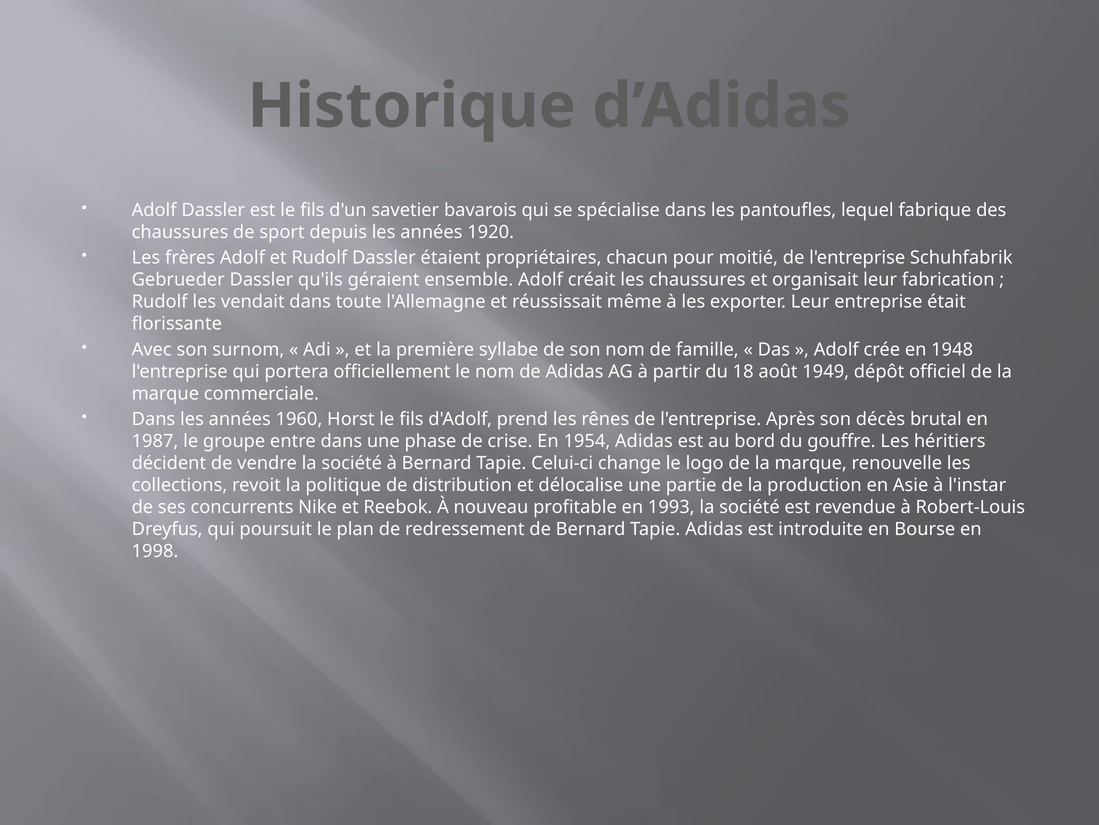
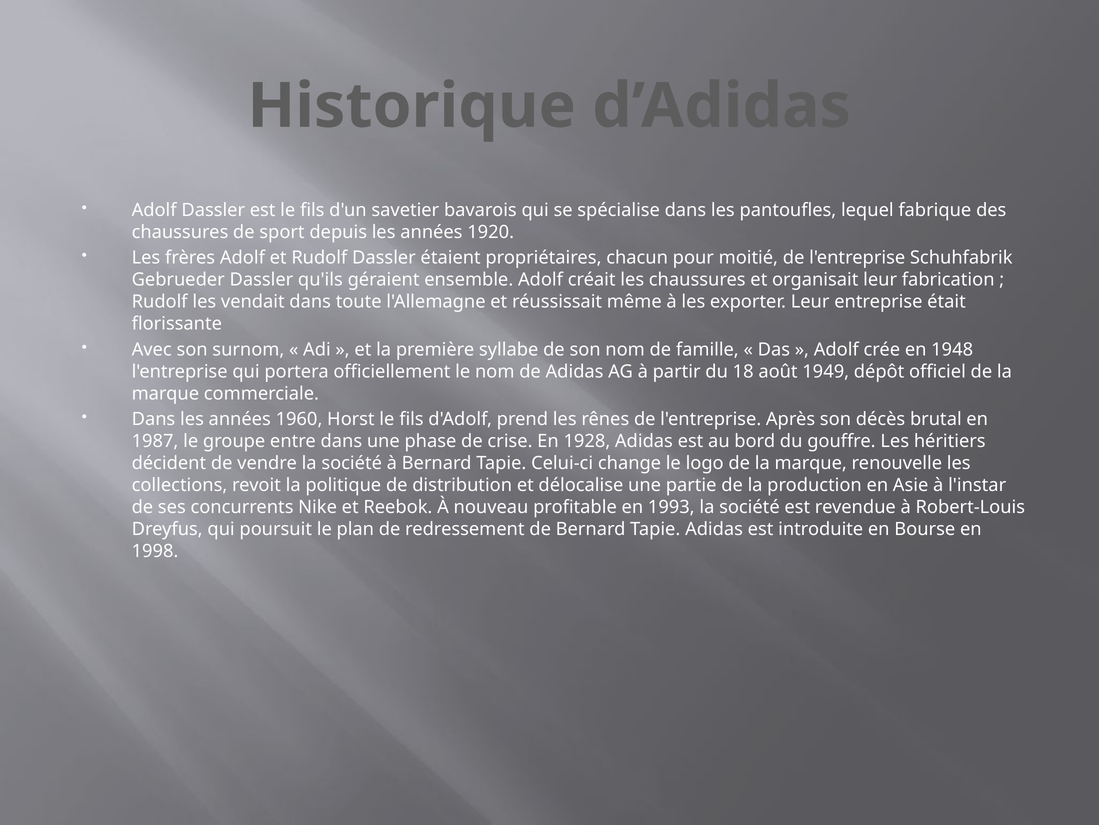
1954: 1954 -> 1928
